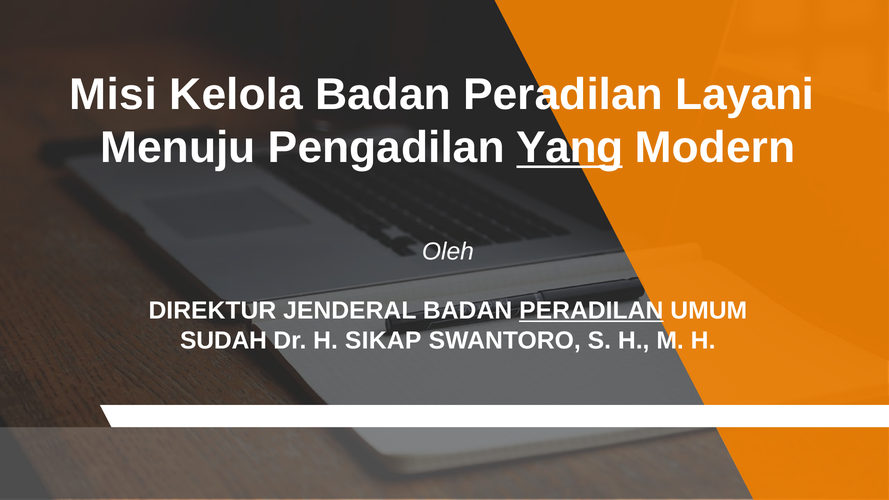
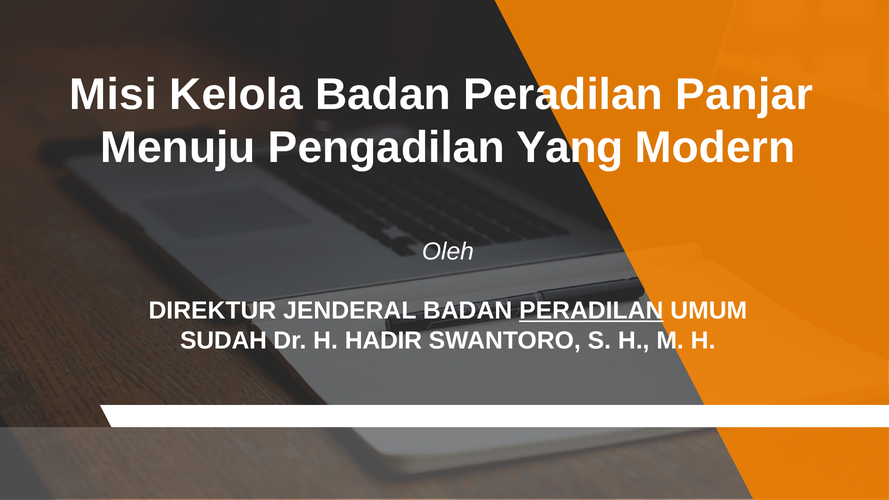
Layani: Layani -> Panjar
Yang underline: present -> none
SIKAP: SIKAP -> HADIR
